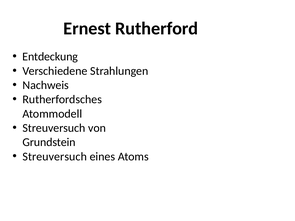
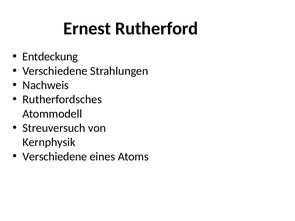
Grundstein: Grundstein -> Kernphysik
Streuversuch at (55, 157): Streuversuch -> Verschiedene
